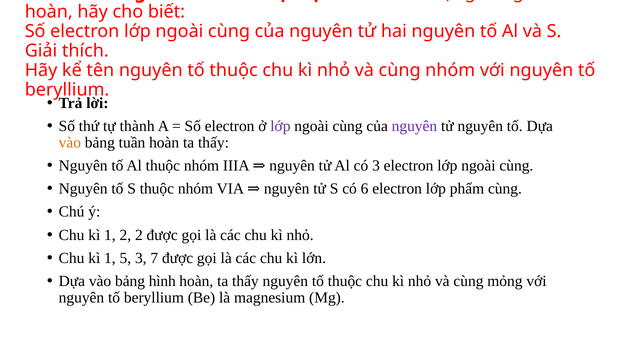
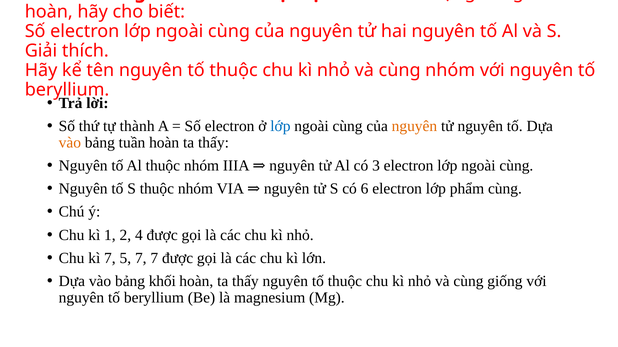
lớp at (280, 126) colour: purple -> blue
nguyên at (414, 126) colour: purple -> orange
2 2: 2 -> 4
1 at (110, 259): 1 -> 7
5 3: 3 -> 7
hình: hình -> khối
mỏng: mỏng -> giống
